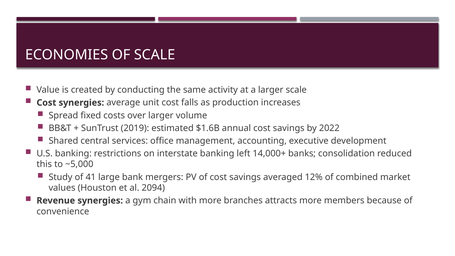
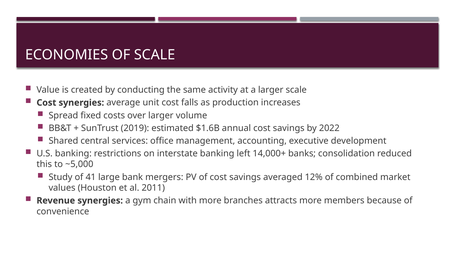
2094: 2094 -> 2011
